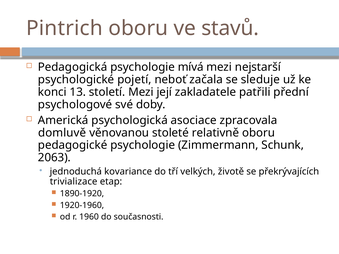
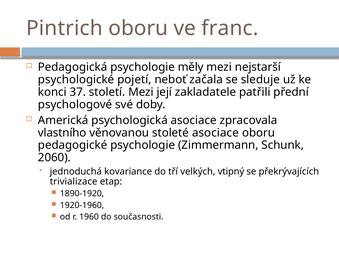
stavů: stavů -> franc
mívá: mívá -> měly
13: 13 -> 37
domluvě: domluvě -> vlastního
stoleté relativně: relativně -> asociace
2063: 2063 -> 2060
životě: životě -> vtipný
